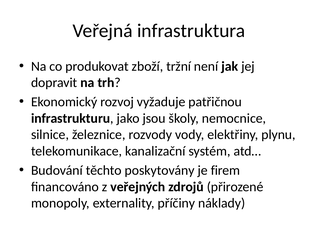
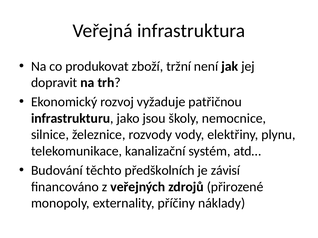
poskytovány: poskytovány -> předškolních
firem: firem -> závisí
